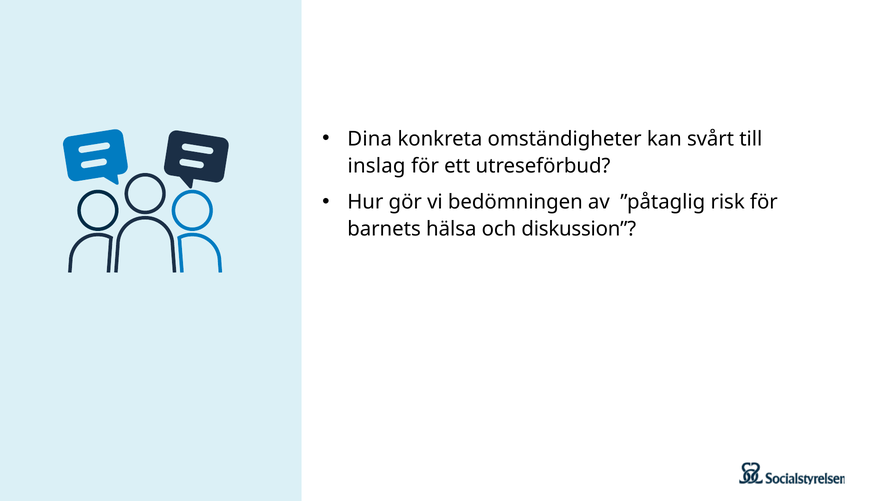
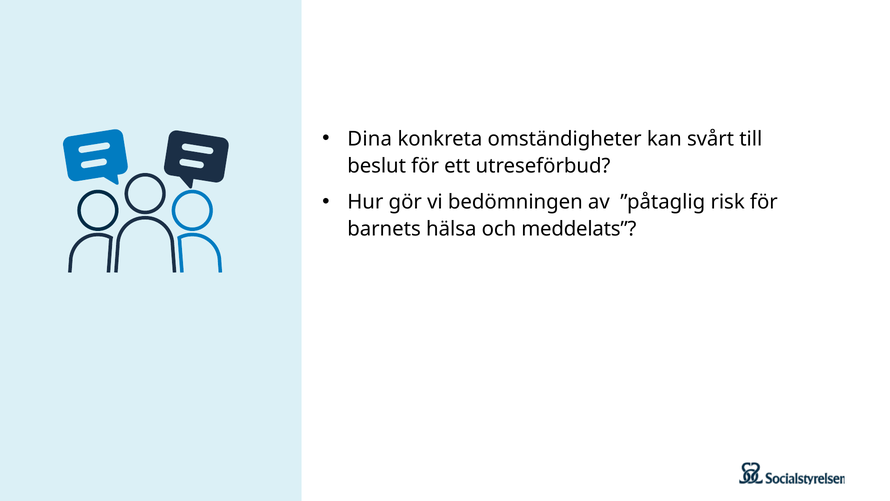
inslag: inslag -> beslut
diskussion: diskussion -> meddelats
